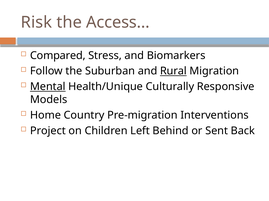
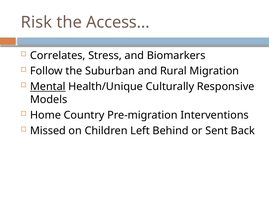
Compared: Compared -> Correlates
Rural underline: present -> none
Project: Project -> Missed
